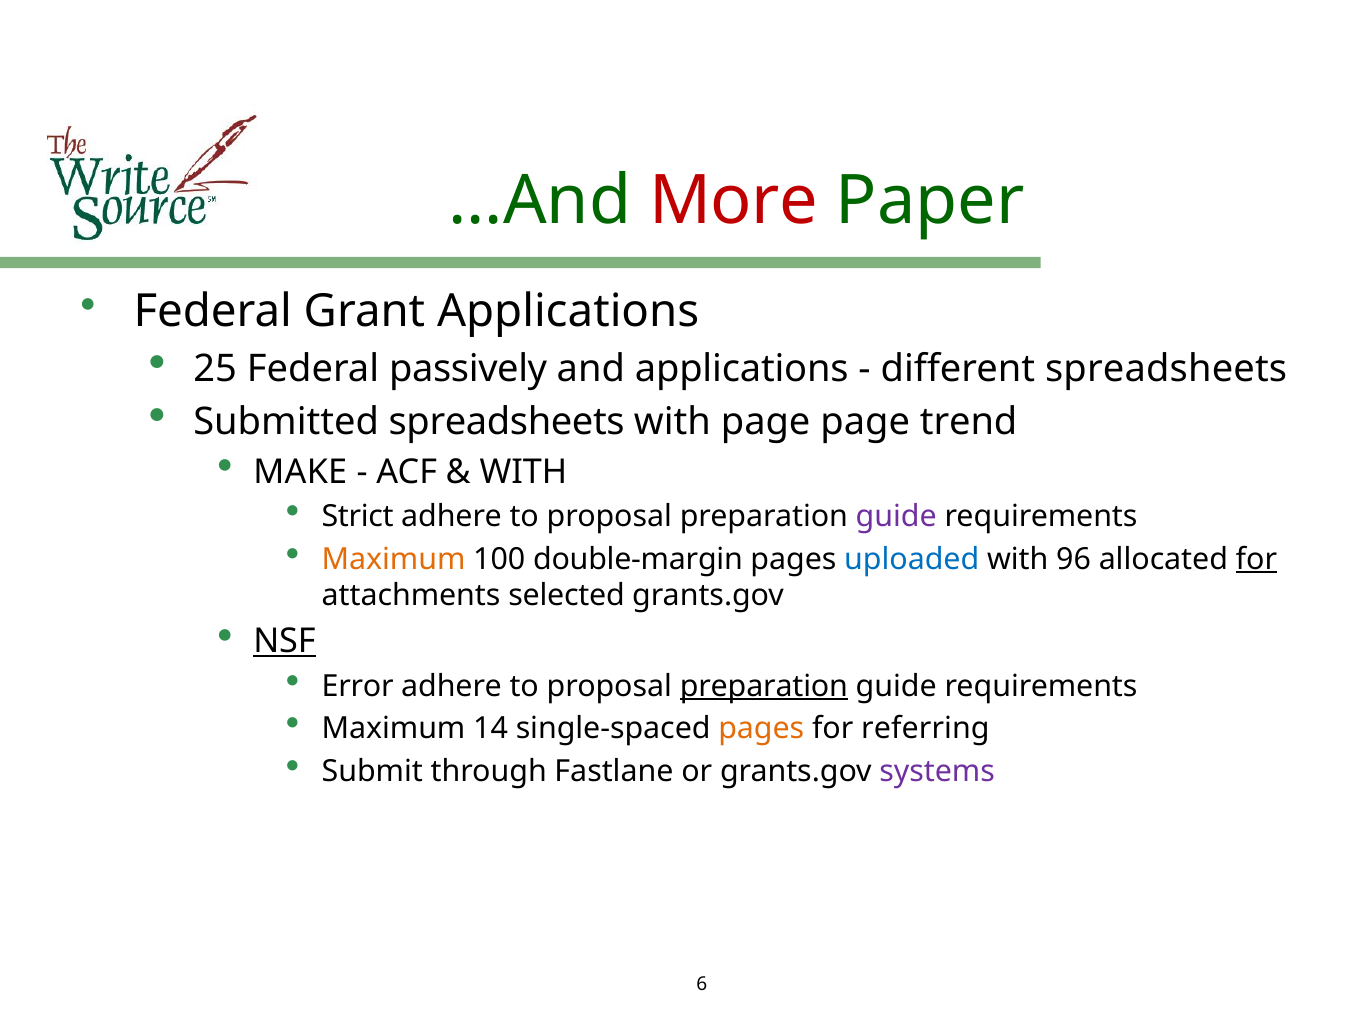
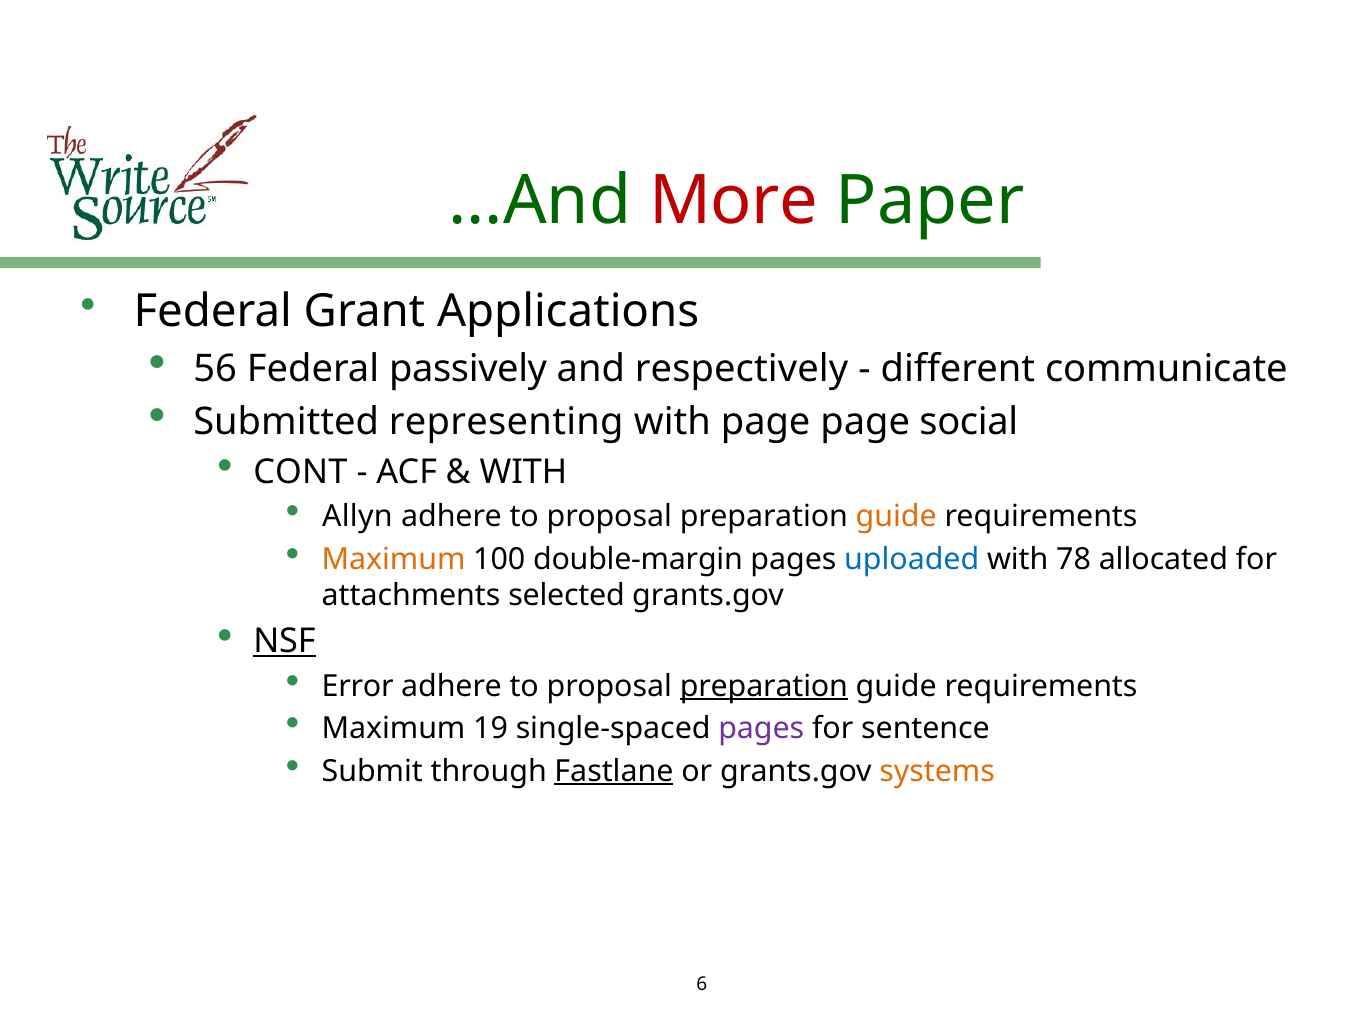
25: 25 -> 56
and applications: applications -> respectively
different spreadsheets: spreadsheets -> communicate
Submitted spreadsheets: spreadsheets -> representing
trend: trend -> social
MAKE: MAKE -> CONT
Strict: Strict -> Allyn
guide at (896, 516) colour: purple -> orange
96: 96 -> 78
for at (1256, 559) underline: present -> none
14: 14 -> 19
pages at (761, 728) colour: orange -> purple
referring: referring -> sentence
Fastlane underline: none -> present
systems colour: purple -> orange
